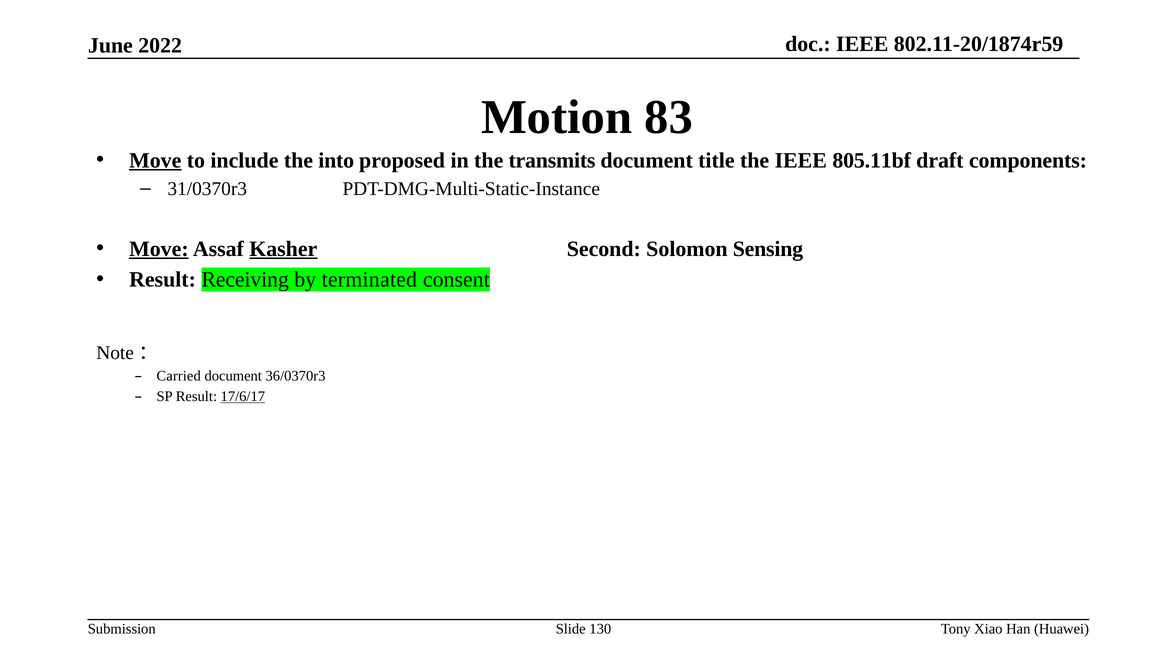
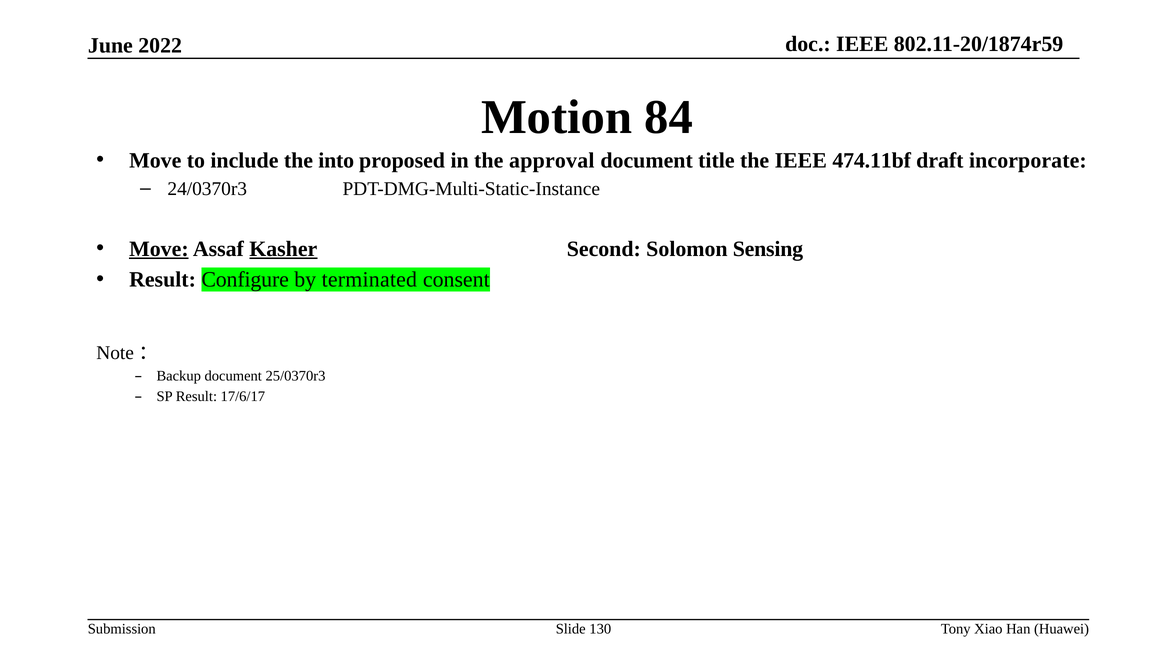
83: 83 -> 84
Move at (155, 161) underline: present -> none
transmits: transmits -> approval
805.11bf: 805.11bf -> 474.11bf
components: components -> incorporate
31/0370r3: 31/0370r3 -> 24/0370r3
Receiving: Receiving -> Configure
Carried: Carried -> Backup
36/0370r3: 36/0370r3 -> 25/0370r3
17/6/17 underline: present -> none
